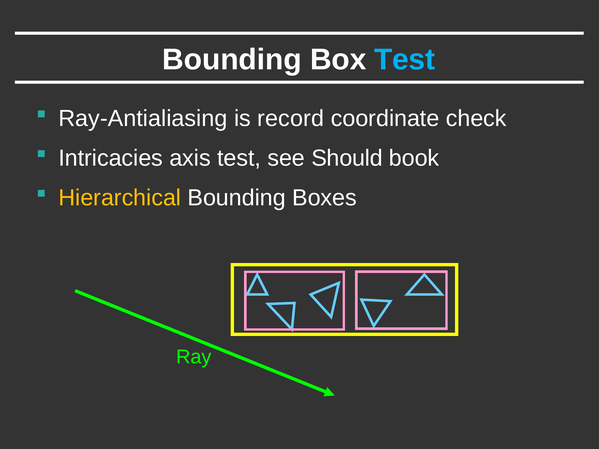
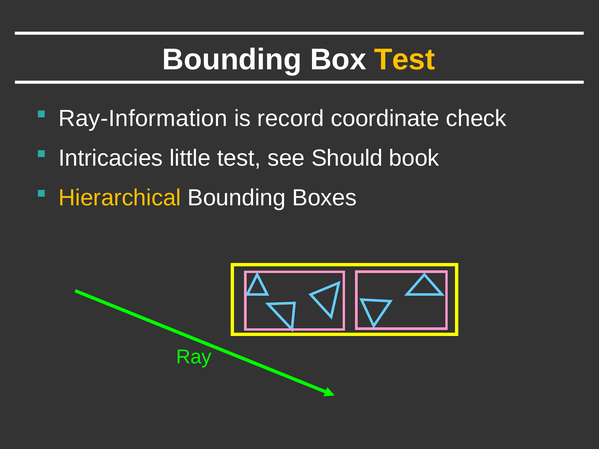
Test at (405, 59) colour: light blue -> yellow
Ray-Antialiasing: Ray-Antialiasing -> Ray-Information
axis: axis -> little
